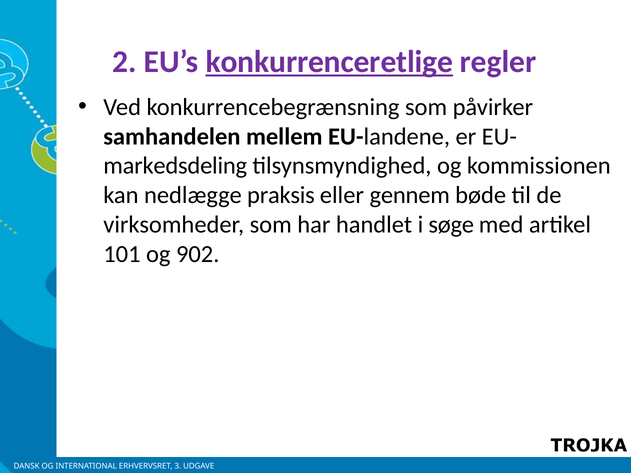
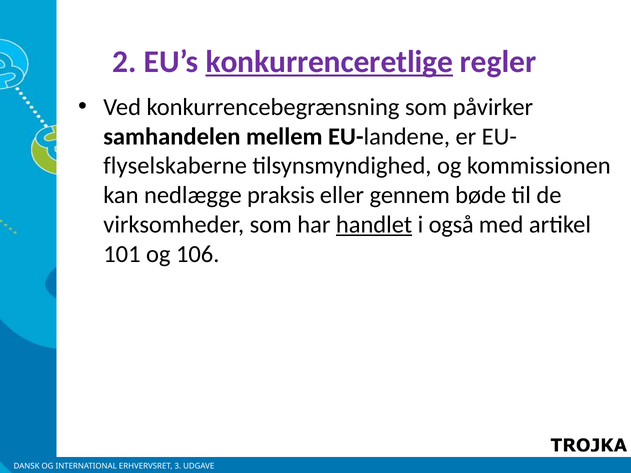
markedsdeling: markedsdeling -> flyselskaberne
handlet underline: none -> present
søge: søge -> også
902: 902 -> 106
